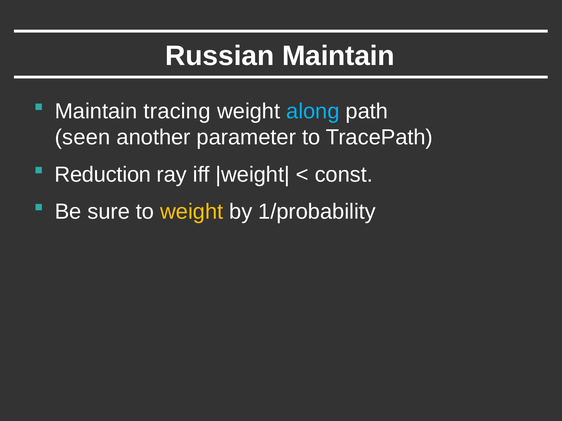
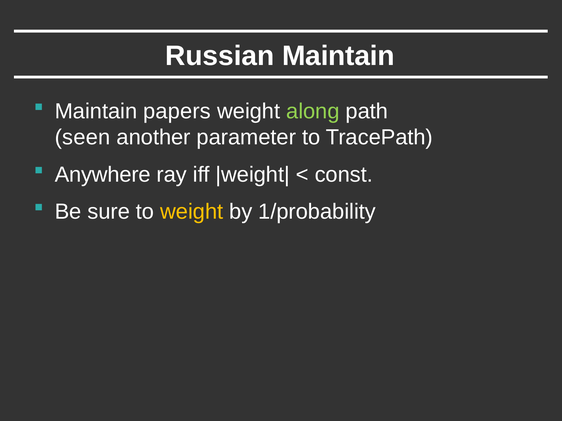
tracing: tracing -> papers
along colour: light blue -> light green
Reduction: Reduction -> Anywhere
